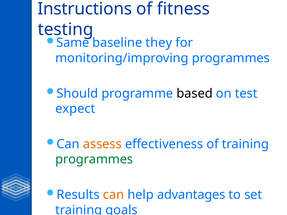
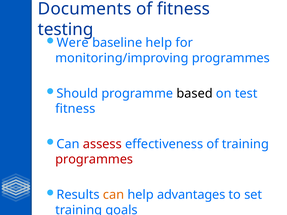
Instructions: Instructions -> Documents
Same: Same -> Were
baseline they: they -> help
expect at (75, 109): expect -> fitness
assess colour: orange -> red
programmes at (94, 160) colour: green -> red
